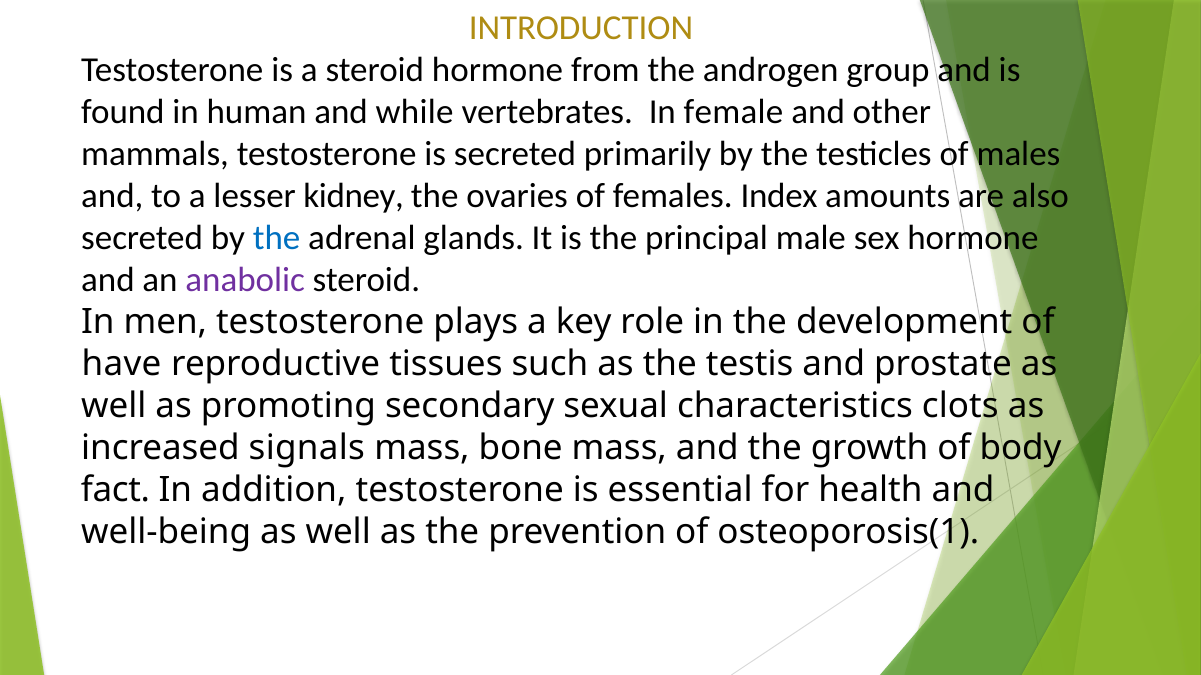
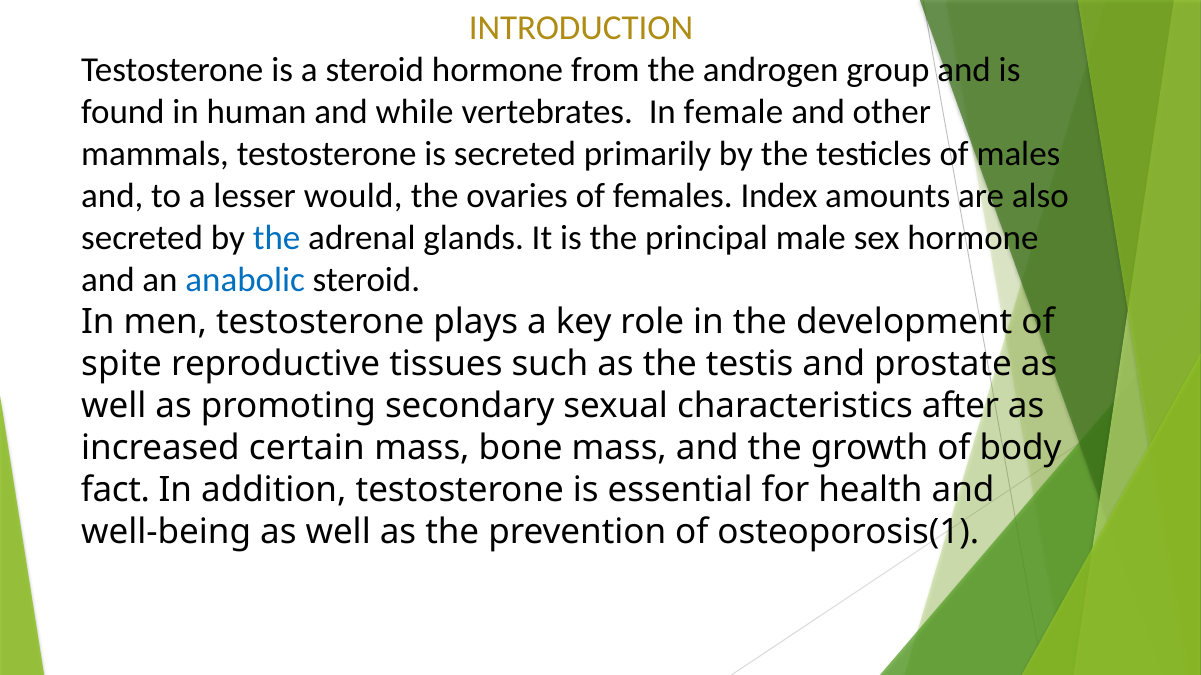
kidney: kidney -> would
anabolic colour: purple -> blue
have: have -> spite
clots: clots -> after
signals: signals -> certain
